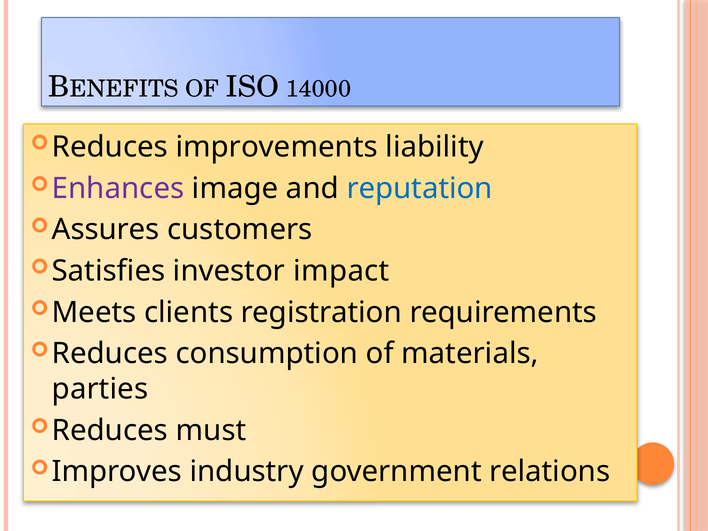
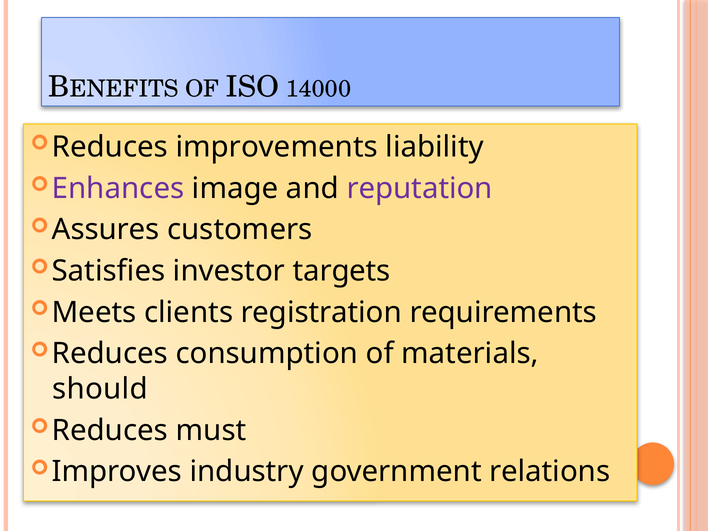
reputation colour: blue -> purple
impact: impact -> targets
parties: parties -> should
